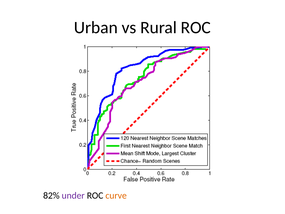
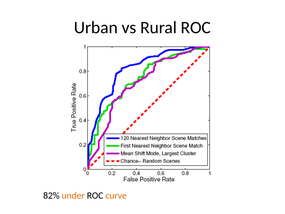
under colour: purple -> orange
